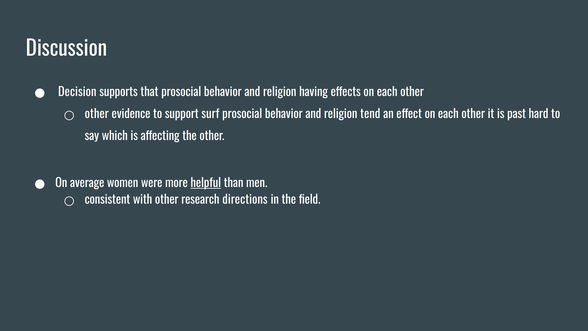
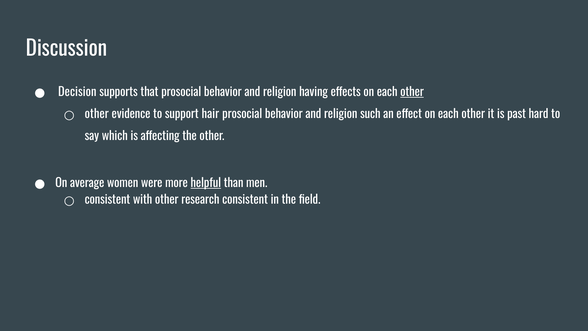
other at (412, 92) underline: none -> present
surf: surf -> hair
tend: tend -> such
research directions: directions -> consistent
